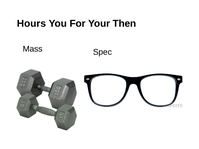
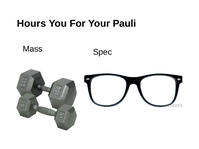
Then: Then -> Pauli
